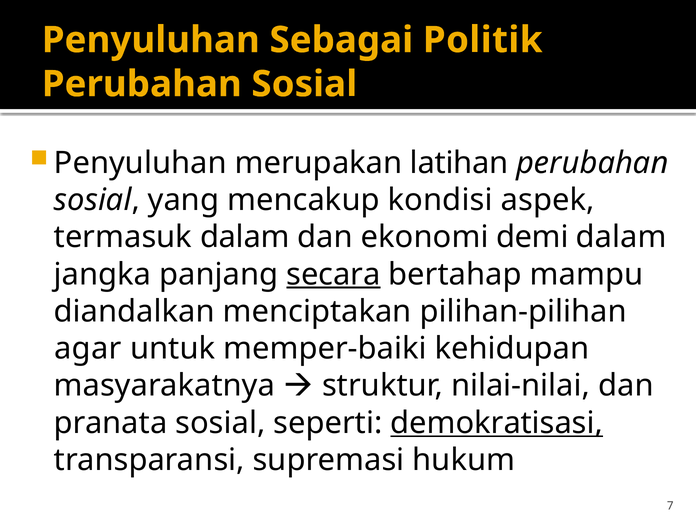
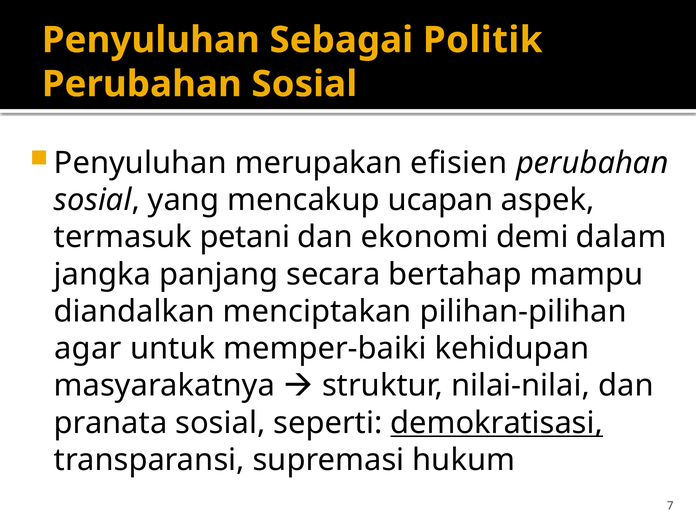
latihan: latihan -> efisien
kondisi: kondisi -> ucapan
termasuk dalam: dalam -> petani
secara underline: present -> none
